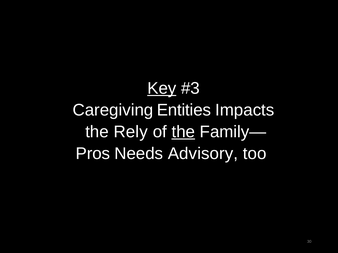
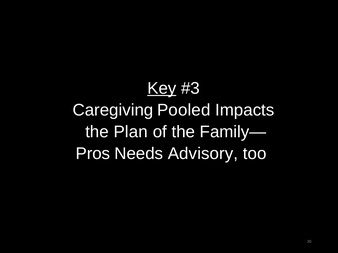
Entities: Entities -> Pooled
Rely: Rely -> Plan
the at (183, 132) underline: present -> none
